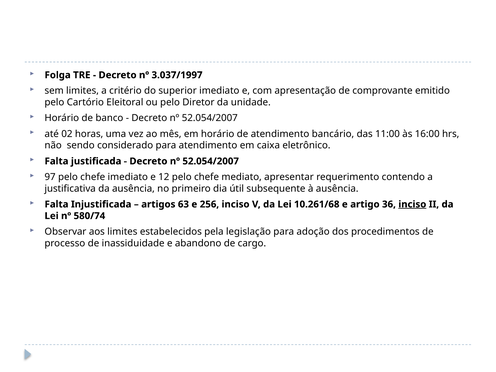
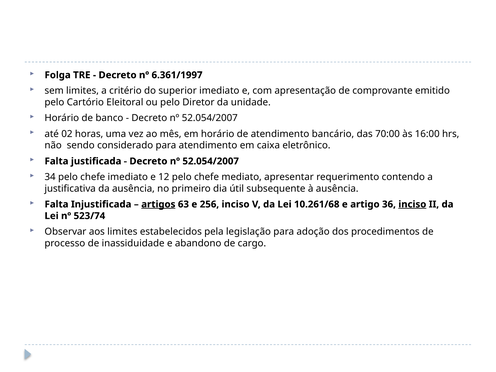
3.037/1997: 3.037/1997 -> 6.361/1997
11:00: 11:00 -> 70:00
97: 97 -> 34
artigos underline: none -> present
580/74: 580/74 -> 523/74
